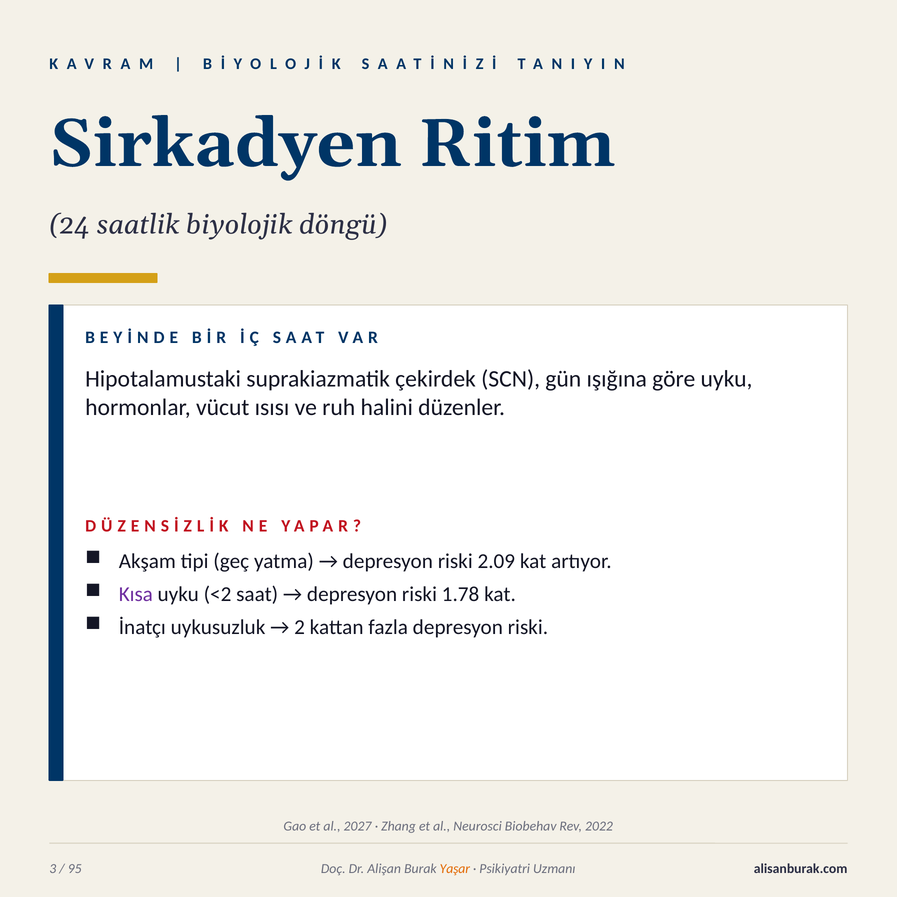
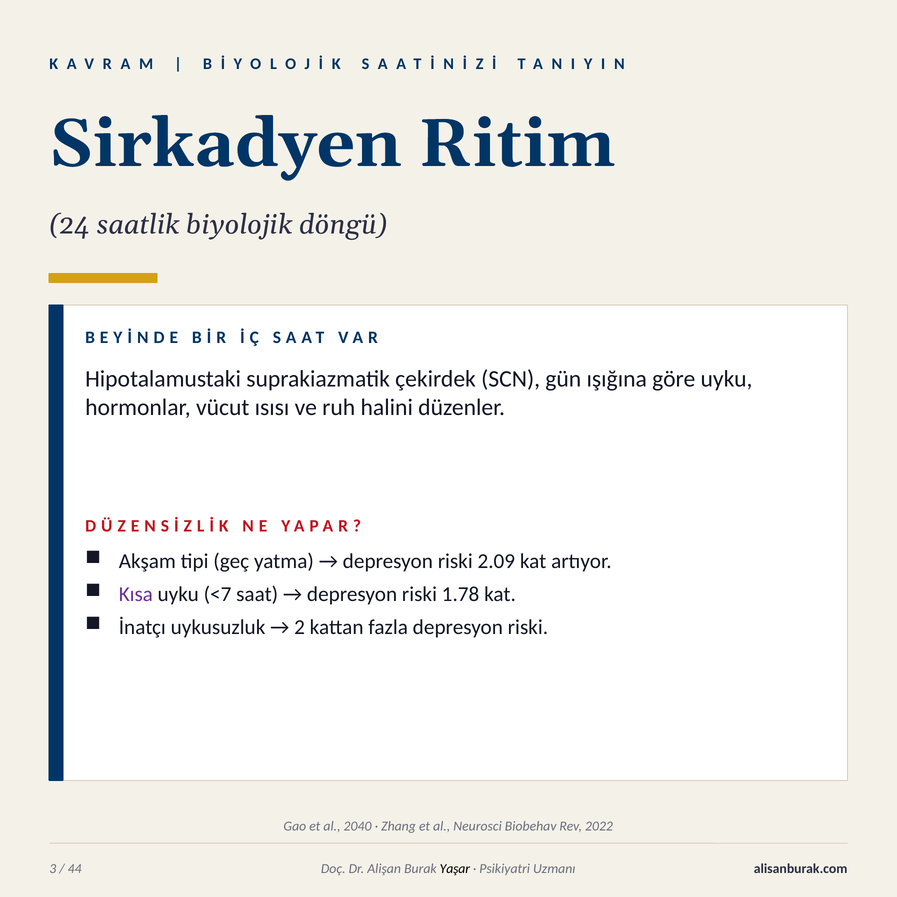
<2: <2 -> <7
2027: 2027 -> 2040
95: 95 -> 44
Yaşar colour: orange -> black
